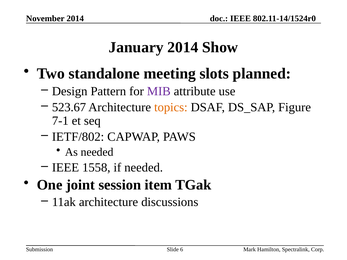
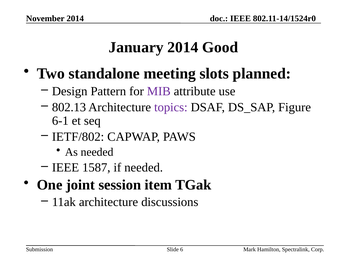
Show: Show -> Good
523.67: 523.67 -> 802.13
topics colour: orange -> purple
7-1: 7-1 -> 6-1
1558: 1558 -> 1587
